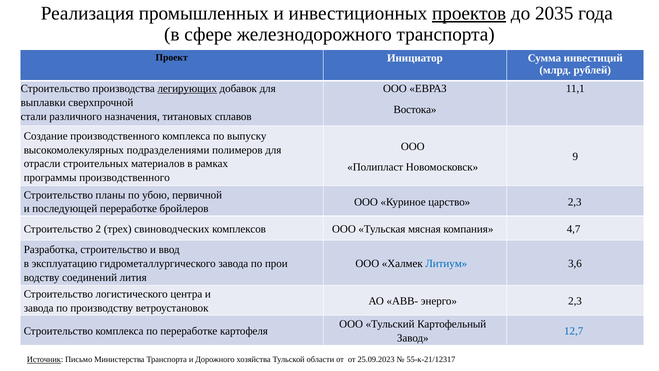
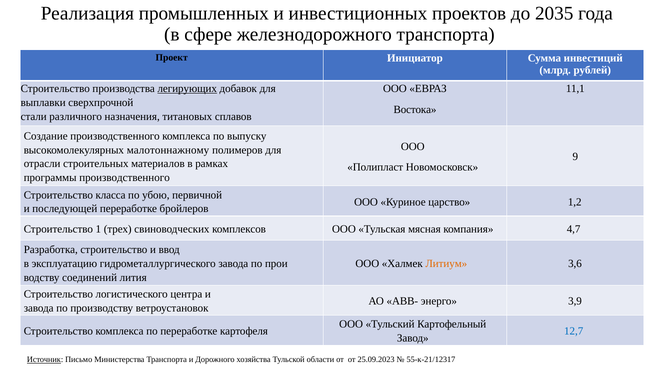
проектов underline: present -> none
подразделениями: подразделениями -> малотоннажному
планы: планы -> класса
царство 2,3: 2,3 -> 1,2
2: 2 -> 1
Литиум colour: blue -> orange
энерго 2,3: 2,3 -> 3,9
